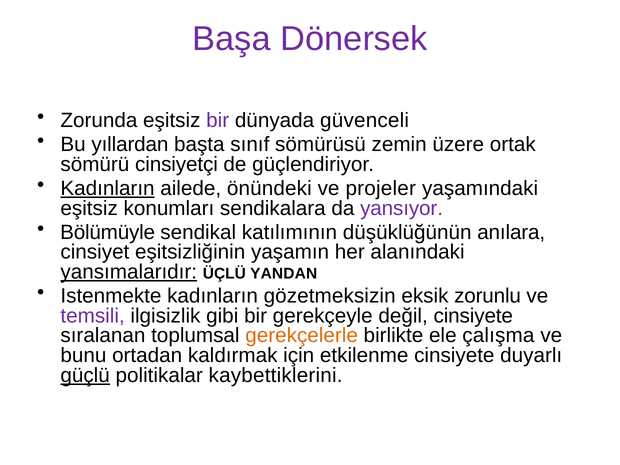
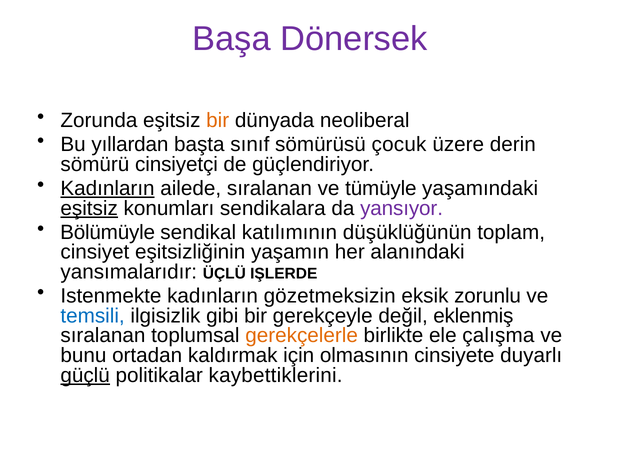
bir at (218, 121) colour: purple -> orange
güvenceli: güvenceli -> neoliberal
zemin: zemin -> çocuk
ortak: ortak -> derin
ailede önündeki: önündeki -> sıralanan
projeler: projeler -> tümüyle
eşitsiz at (89, 208) underline: none -> present
anılara: anılara -> toplam
yansımalarıdır underline: present -> none
YANDAN: YANDAN -> IŞLERDE
temsili colour: purple -> blue
değil cinsiyete: cinsiyete -> eklenmiş
etkilenme: etkilenme -> olmasının
